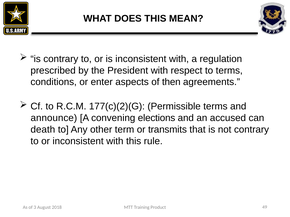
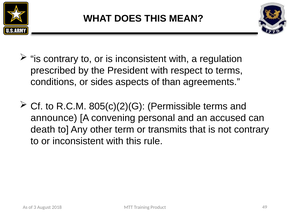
enter: enter -> sides
then: then -> than
177(c)(2)(G: 177(c)(2)(G -> 805(c)(2)(G
elections: elections -> personal
